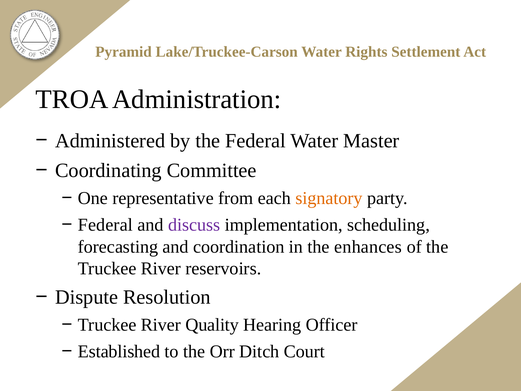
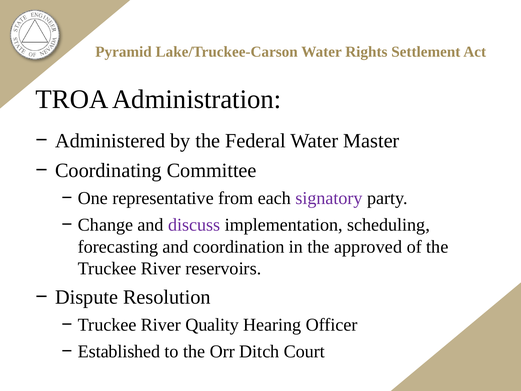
signatory colour: orange -> purple
Federal at (105, 225): Federal -> Change
enhances: enhances -> approved
